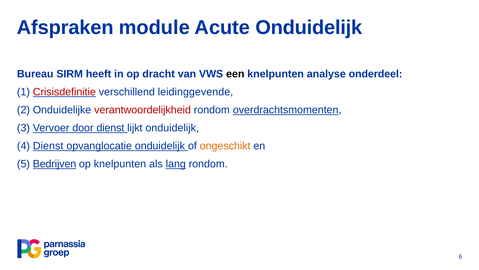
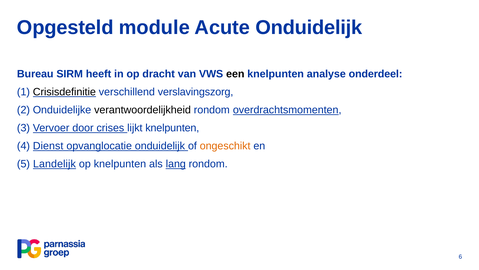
Afspraken: Afspraken -> Opgesteld
Crisisdefinitie colour: red -> black
leidinggevende: leidinggevende -> verslavingszorg
verantwoordelijkheid colour: red -> black
door dienst: dienst -> crises
lijkt onduidelijk: onduidelijk -> knelpunten
Bedrijven: Bedrijven -> Landelijk
